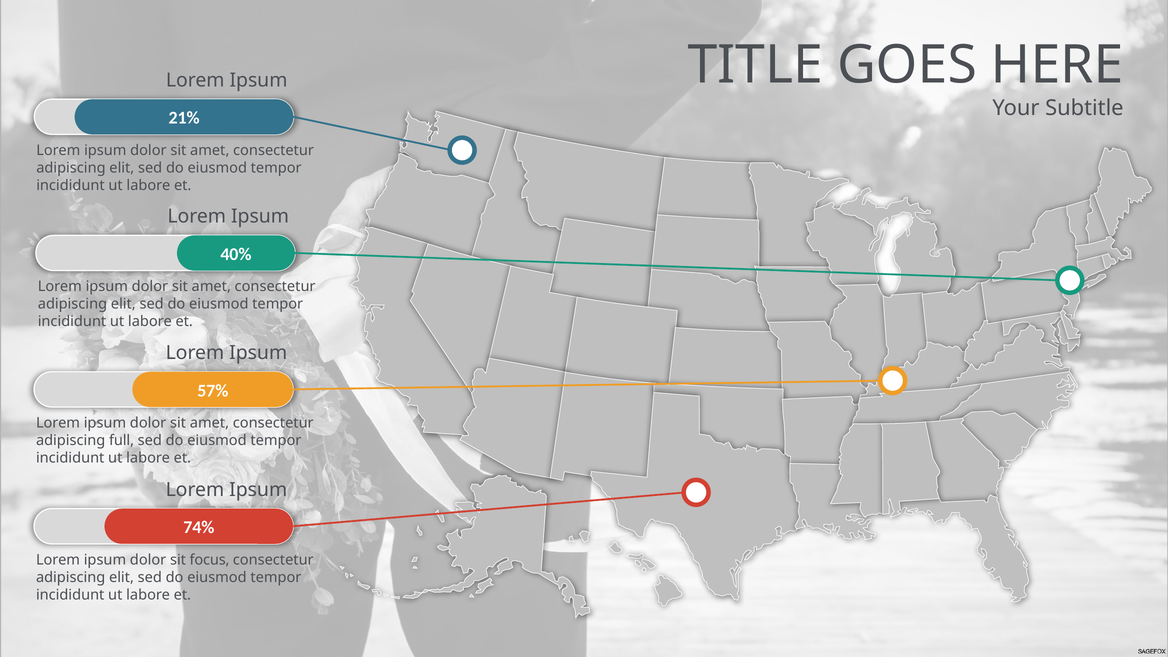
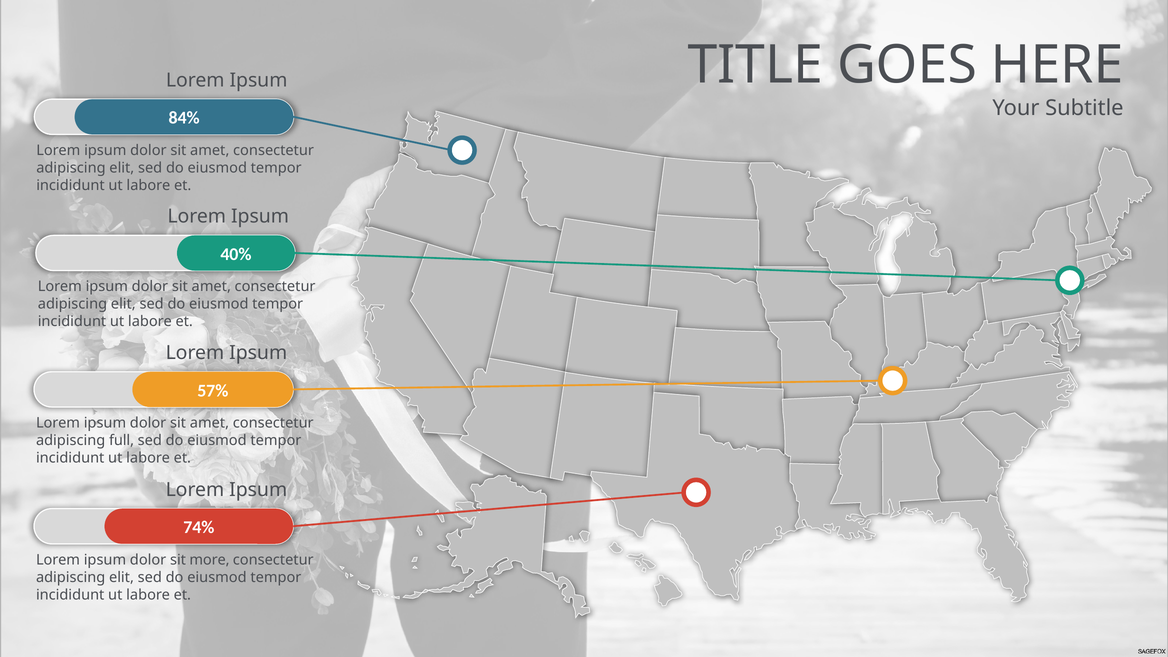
21%: 21% -> 84%
focus: focus -> more
